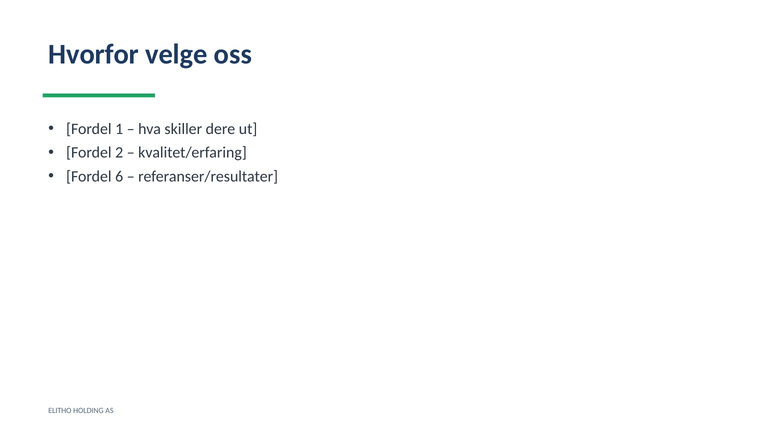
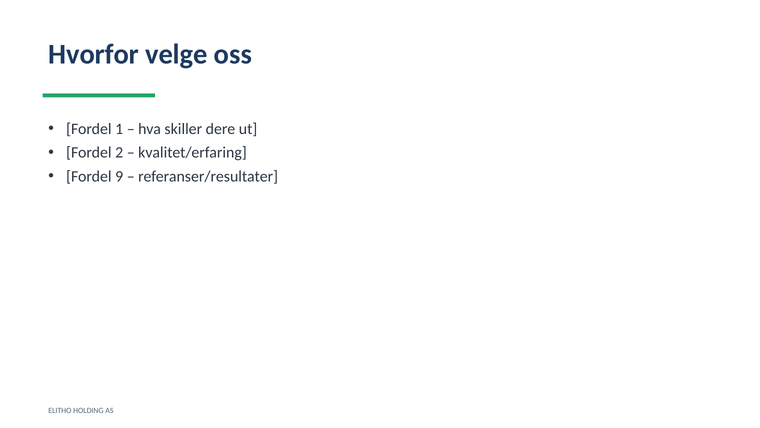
6: 6 -> 9
